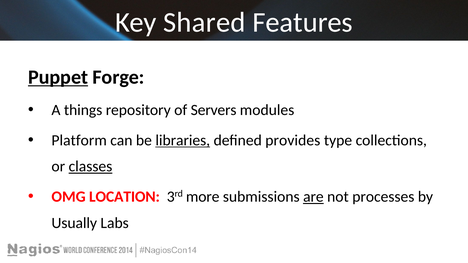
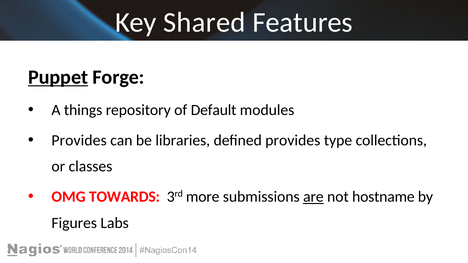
Servers: Servers -> Default
Platform at (79, 140): Platform -> Provides
libraries underline: present -> none
classes underline: present -> none
LOCATION: LOCATION -> TOWARDS
processes: processes -> hostname
Usually: Usually -> Figures
